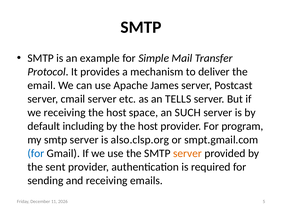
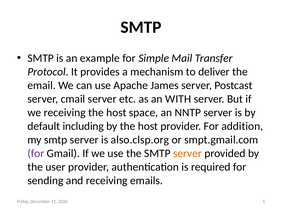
TELLS: TELLS -> WITH
SUCH: SUCH -> NNTP
program: program -> addition
for at (36, 154) colour: blue -> purple
sent: sent -> user
